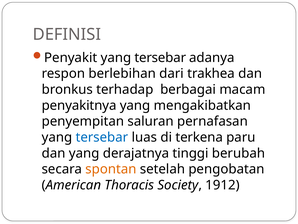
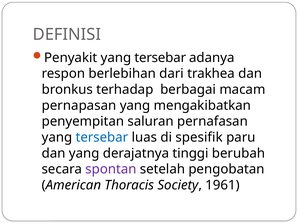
penyakitnya: penyakitnya -> pernapasan
terkena: terkena -> spesifik
spontan colour: orange -> purple
1912: 1912 -> 1961
